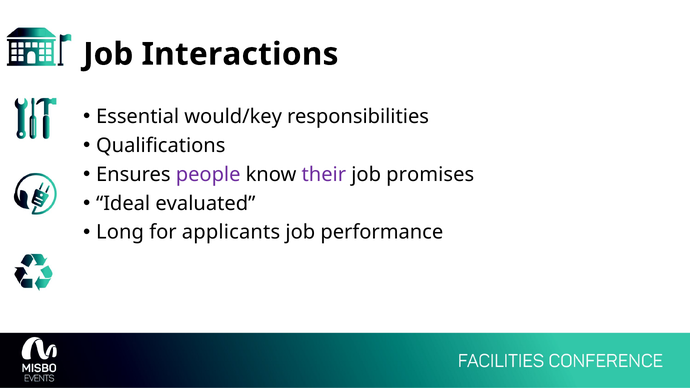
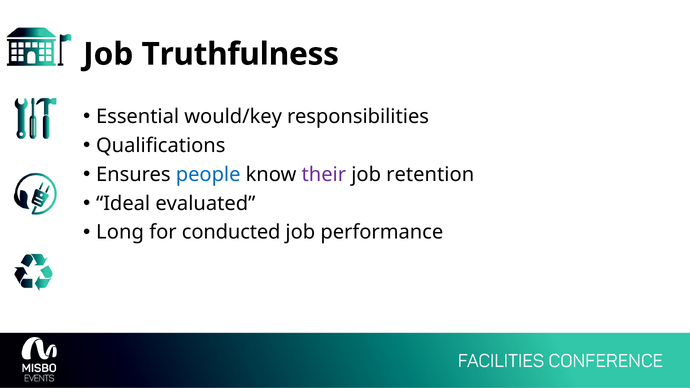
Interactions: Interactions -> Truthfulness
people colour: purple -> blue
promises: promises -> retention
applicants: applicants -> conducted
